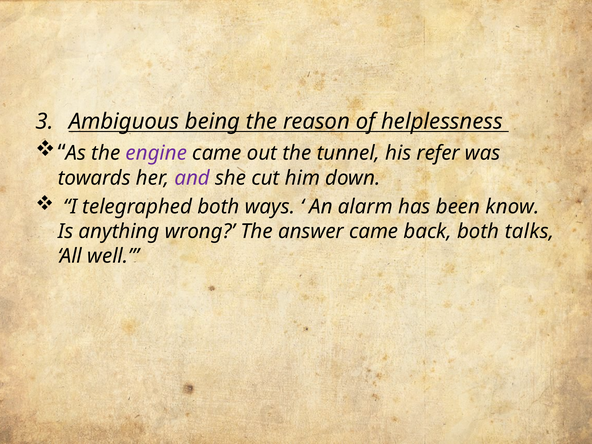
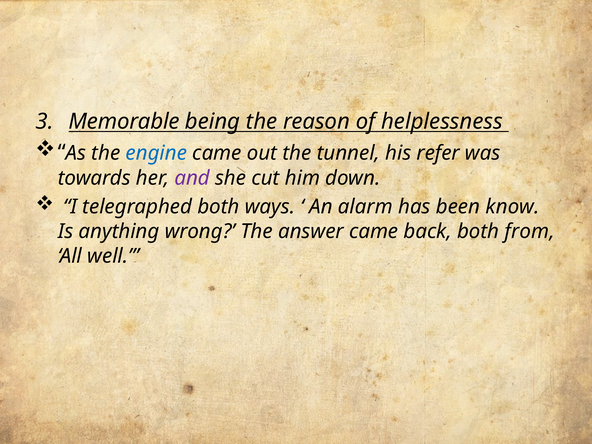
Ambiguous: Ambiguous -> Memorable
engine colour: purple -> blue
talks: talks -> from
